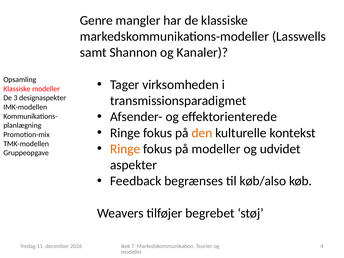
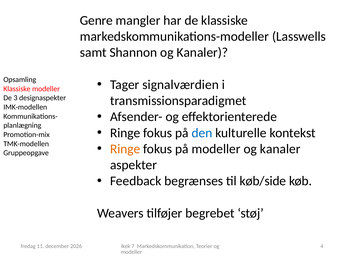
virksomheden: virksomheden -> signalværdien
den colour: orange -> blue
udvidet at (280, 149): udvidet -> kanaler
køb/also: køb/also -> køb/side
